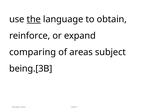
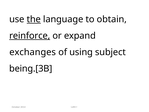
reinforce underline: none -> present
comparing: comparing -> exchanges
areas: areas -> using
